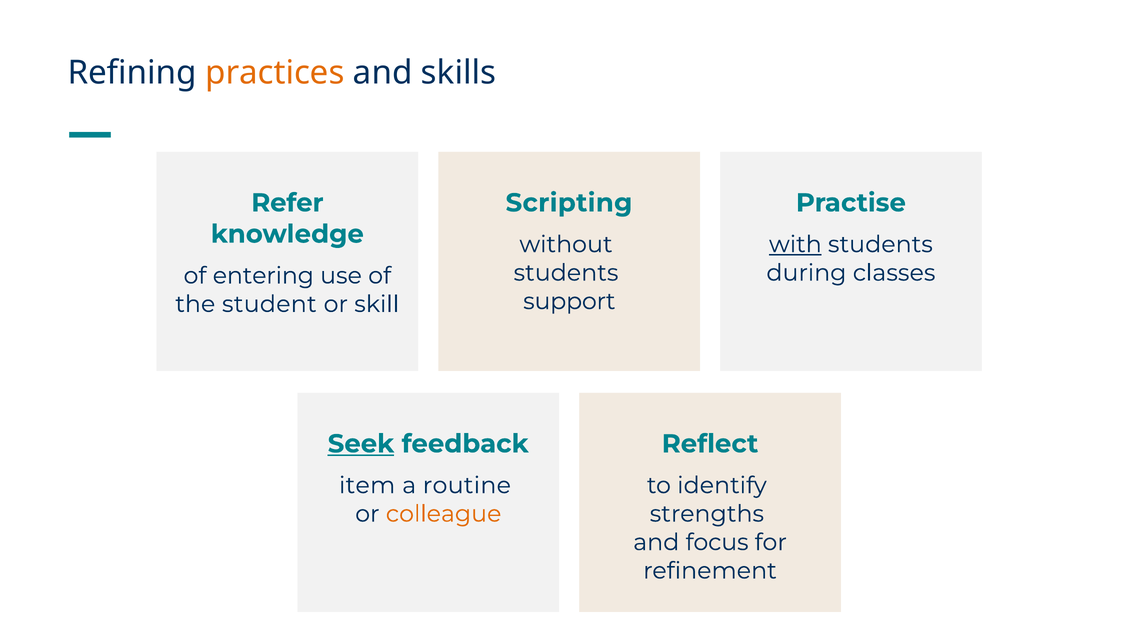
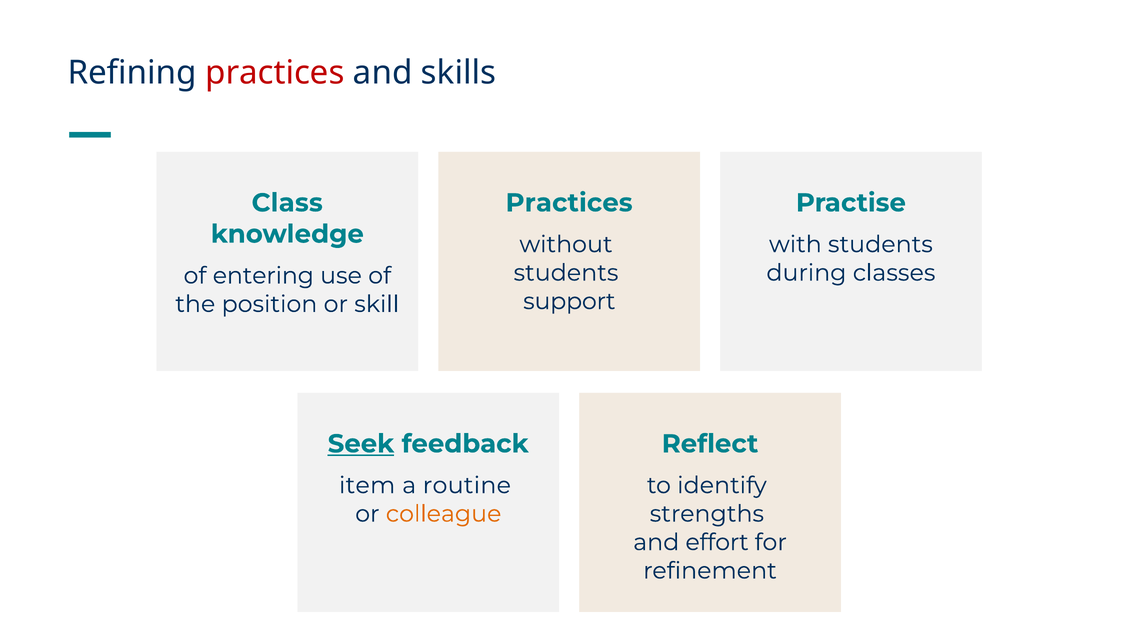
practices at (275, 73) colour: orange -> red
Refer: Refer -> Class
Scripting at (569, 203): Scripting -> Practices
with underline: present -> none
student: student -> position
focus: focus -> effort
